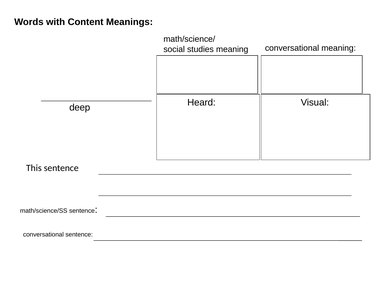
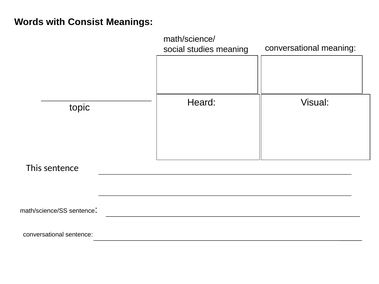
Content: Content -> Consist
deep: deep -> topic
